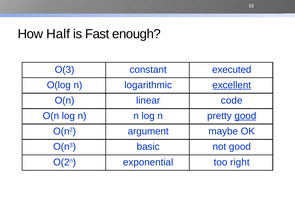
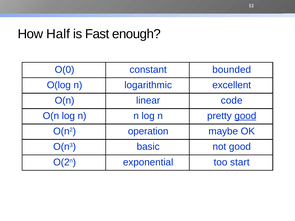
O(3: O(3 -> O(0
executed: executed -> bounded
excellent underline: present -> none
argument: argument -> operation
right: right -> start
